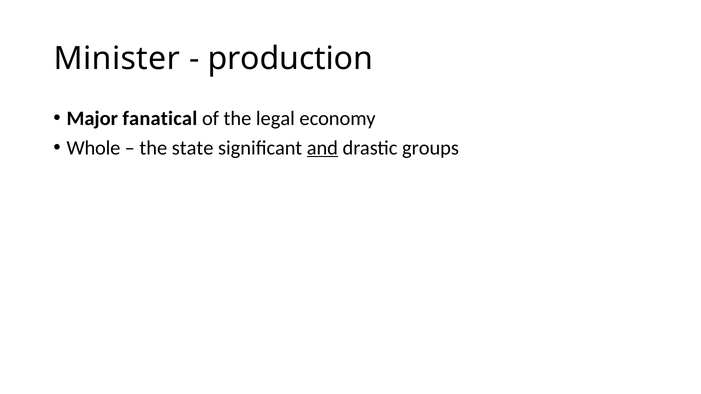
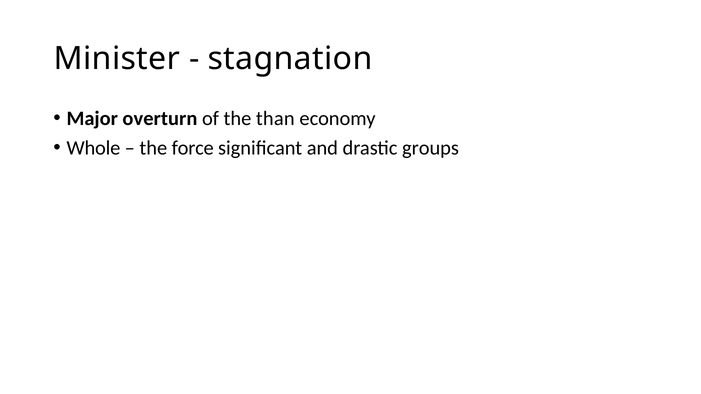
production: production -> stagnation
fanatical: fanatical -> overturn
legal: legal -> than
state: state -> force
and underline: present -> none
